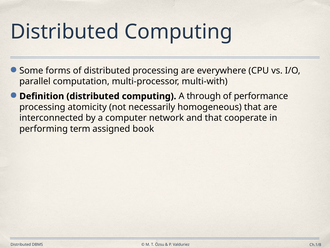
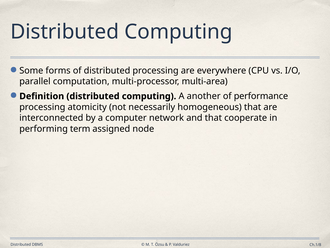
multi-with: multi-with -> multi-area
through: through -> another
book: book -> node
